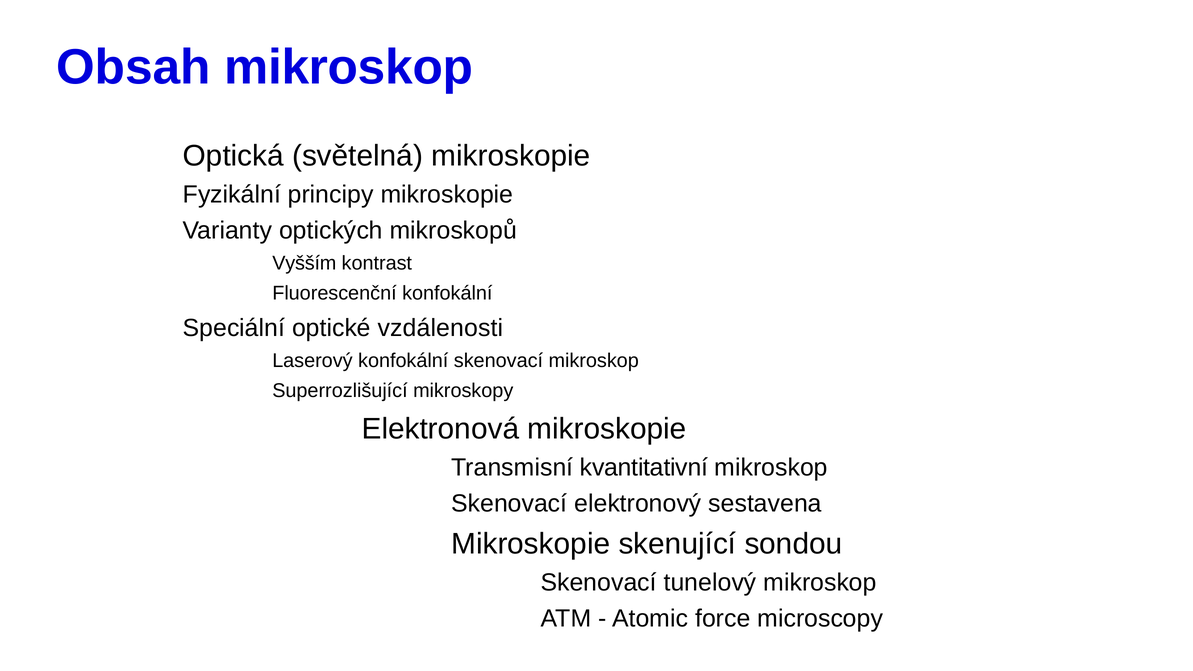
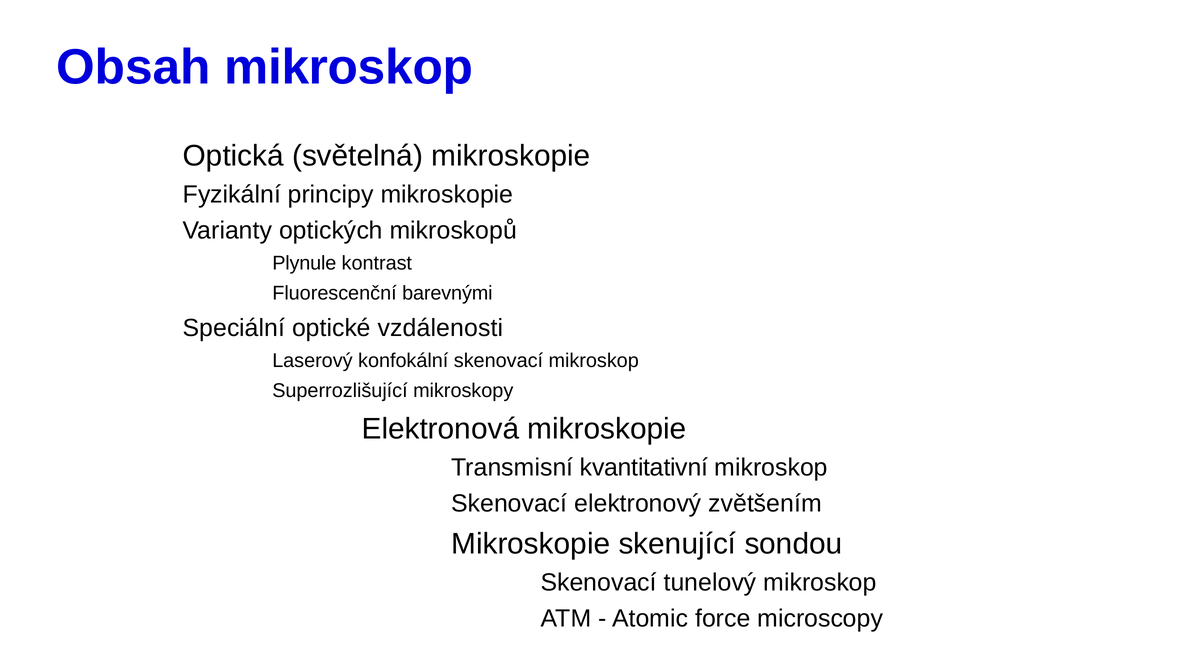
Vyšším: Vyšším -> Plynule
Fluorescenční konfokální: konfokální -> barevnými
sestavena: sestavena -> zvětšením
